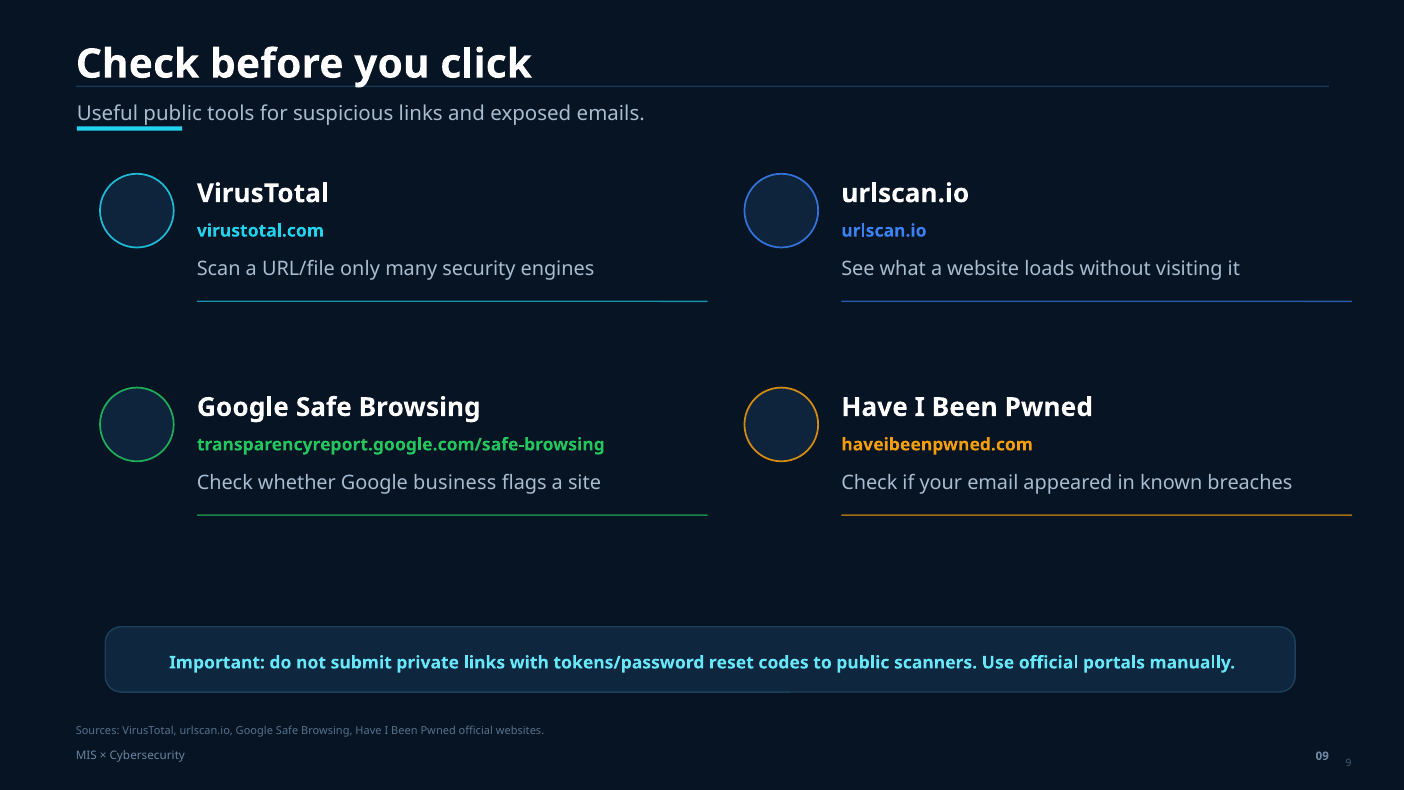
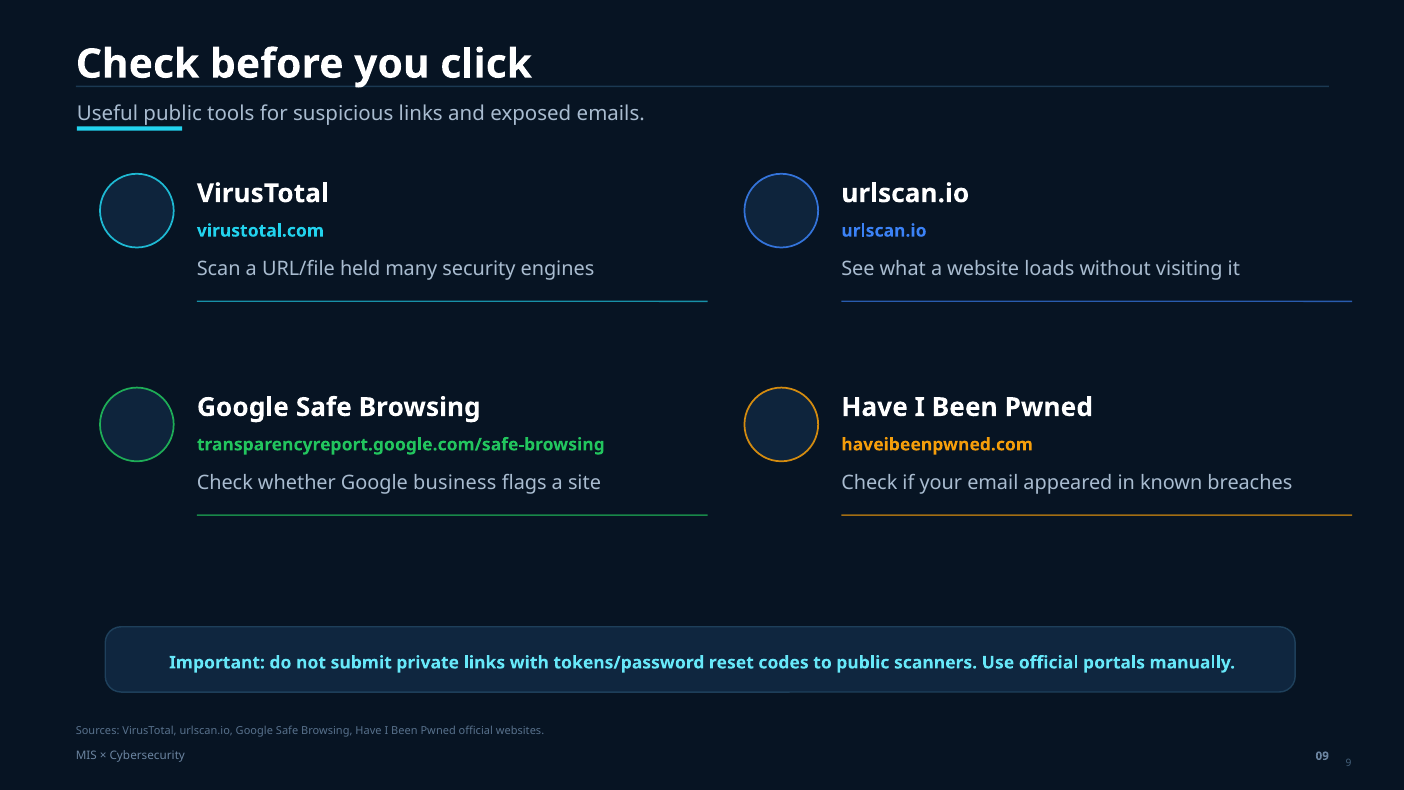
only: only -> held
